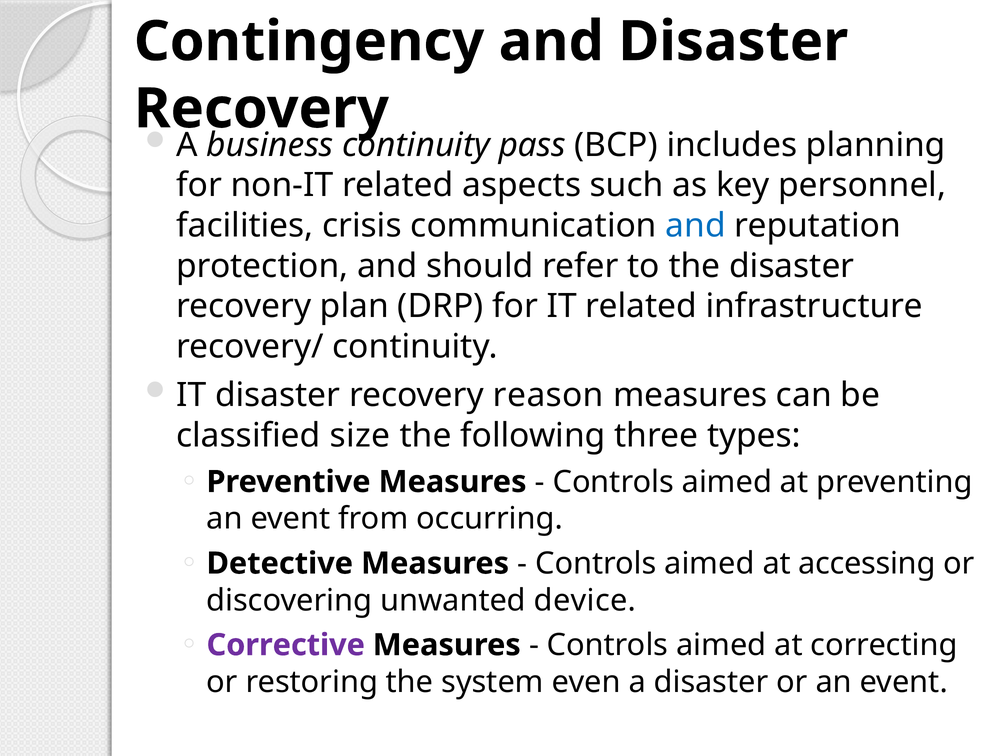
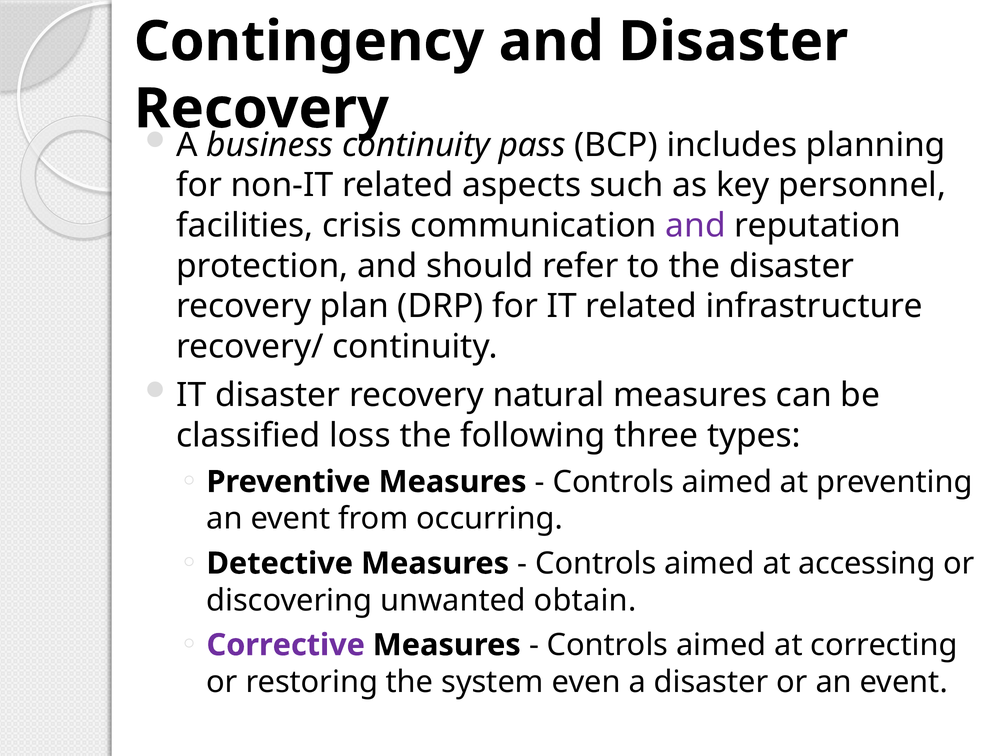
and at (696, 226) colour: blue -> purple
reason: reason -> natural
size: size -> loss
device: device -> obtain
